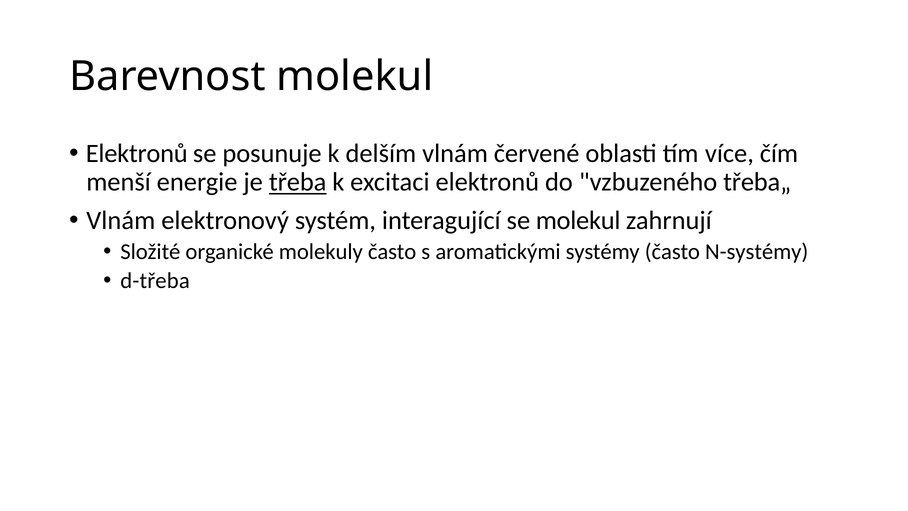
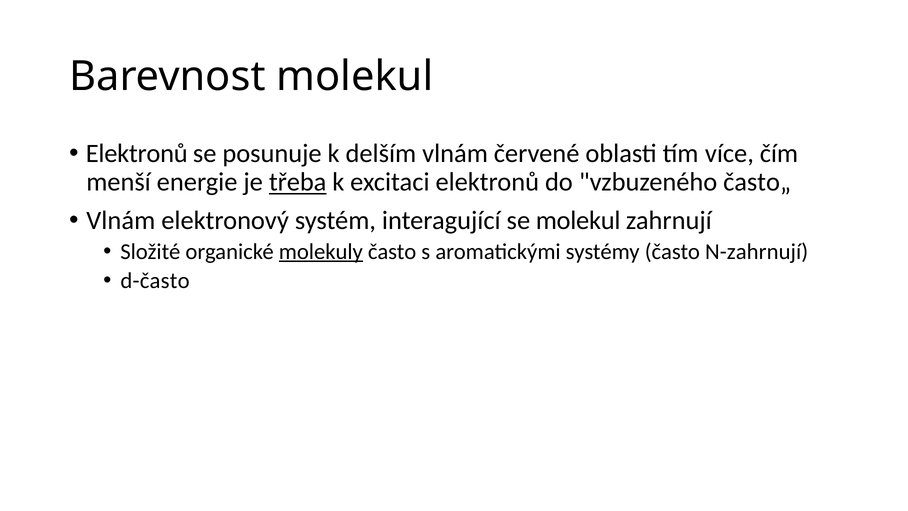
třeba„: třeba„ -> často„
molekuly underline: none -> present
N-systémy: N-systémy -> N-zahrnují
d-třeba: d-třeba -> d-často
